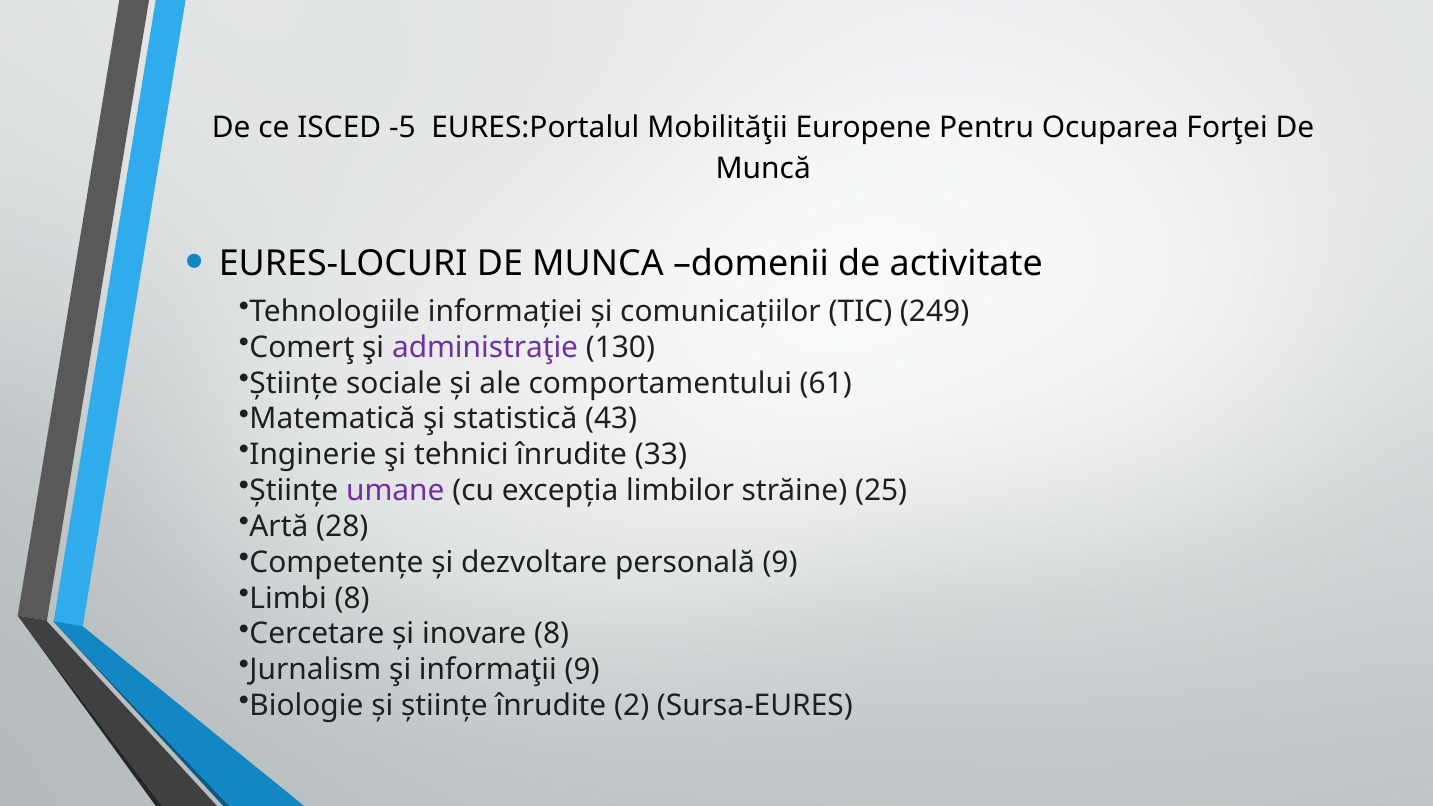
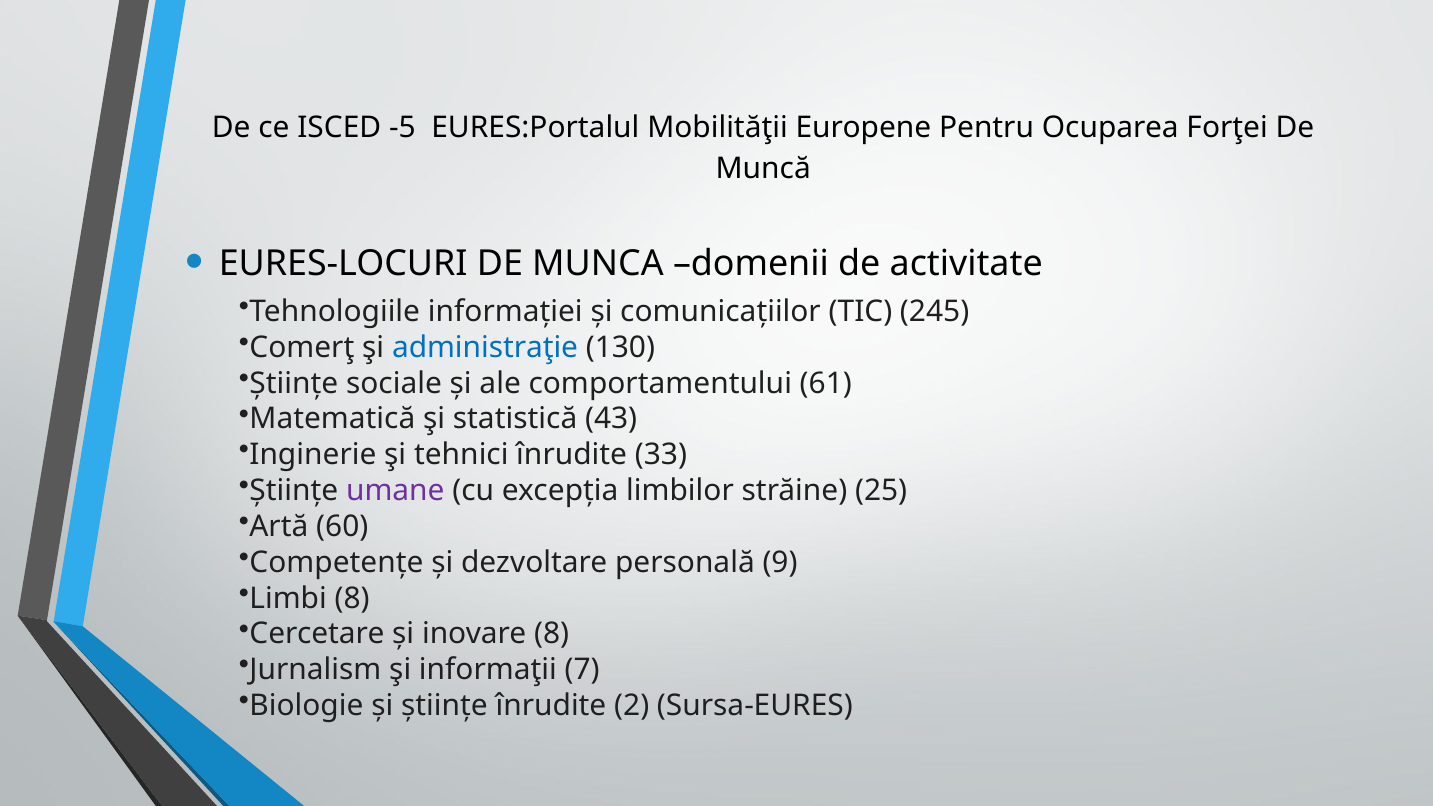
249: 249 -> 245
administraţie colour: purple -> blue
28: 28 -> 60
informaţii 9: 9 -> 7
